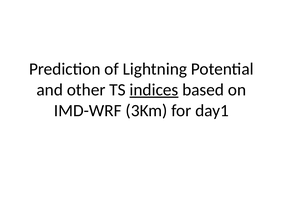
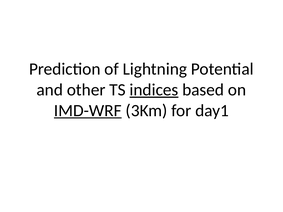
IMD-WRF underline: none -> present
